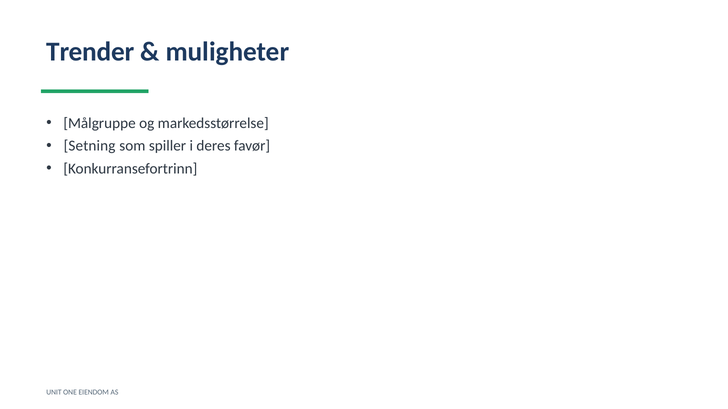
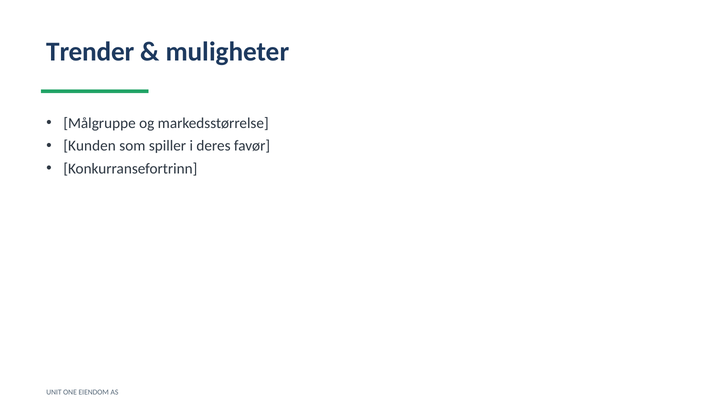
Setning: Setning -> Kunden
